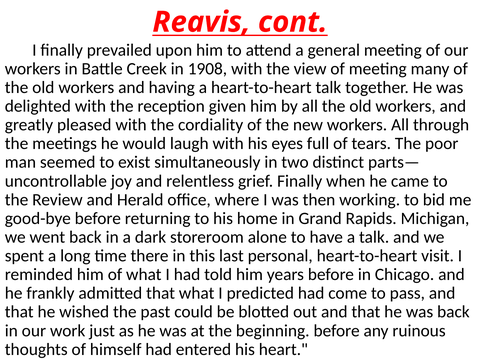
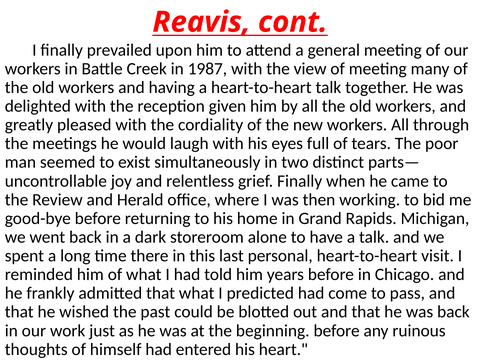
1908: 1908 -> 1987
